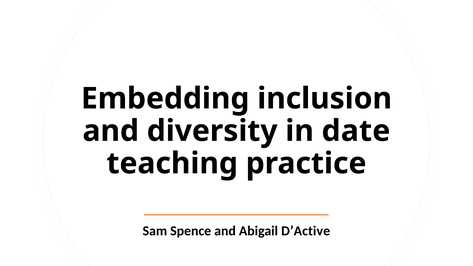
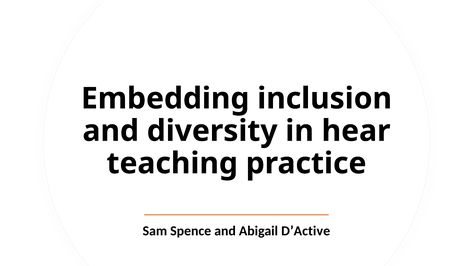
date: date -> hear
